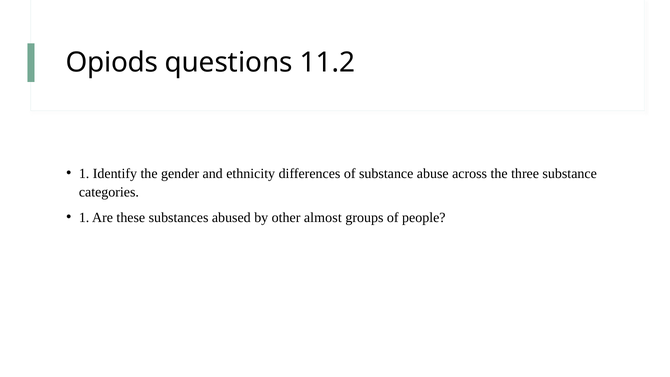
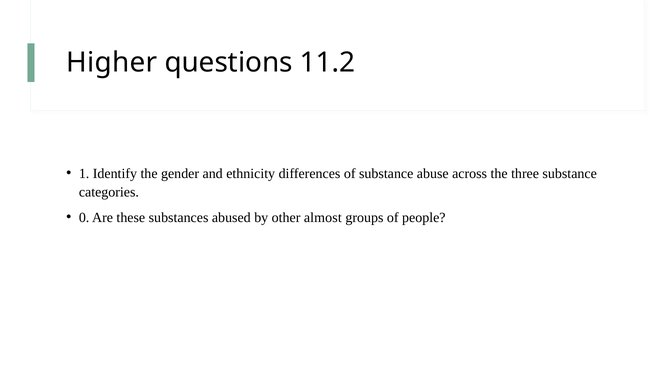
Opiods: Opiods -> Higher
1 at (84, 217): 1 -> 0
